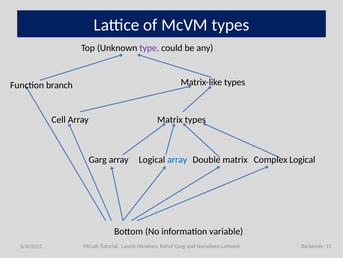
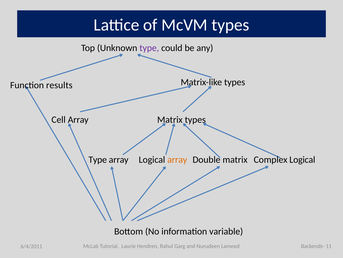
branch: branch -> results
Garg at (98, 159): Garg -> Type
array at (177, 159) colour: blue -> orange
